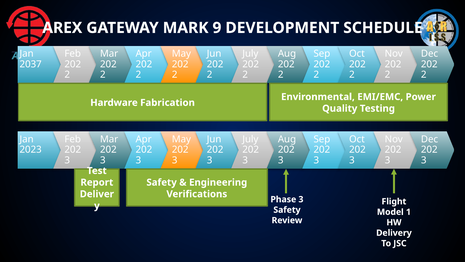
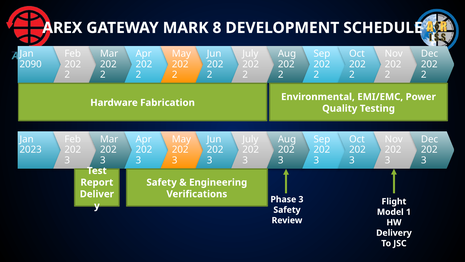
9: 9 -> 8
2037: 2037 -> 2090
